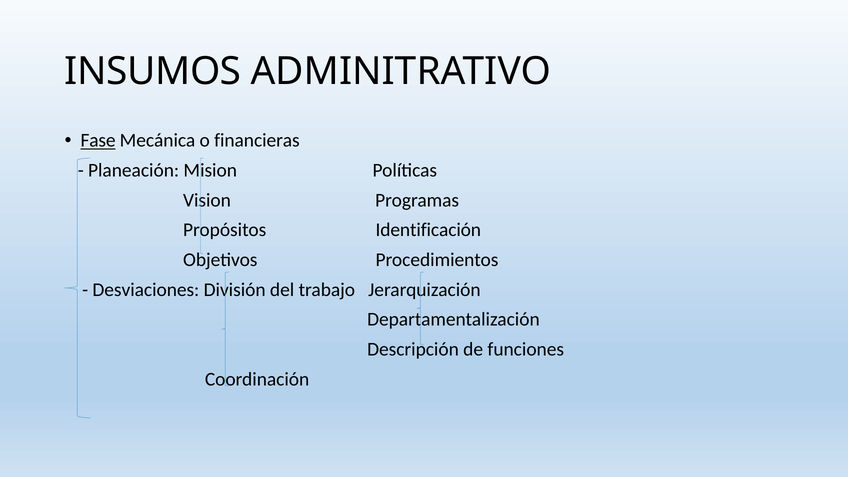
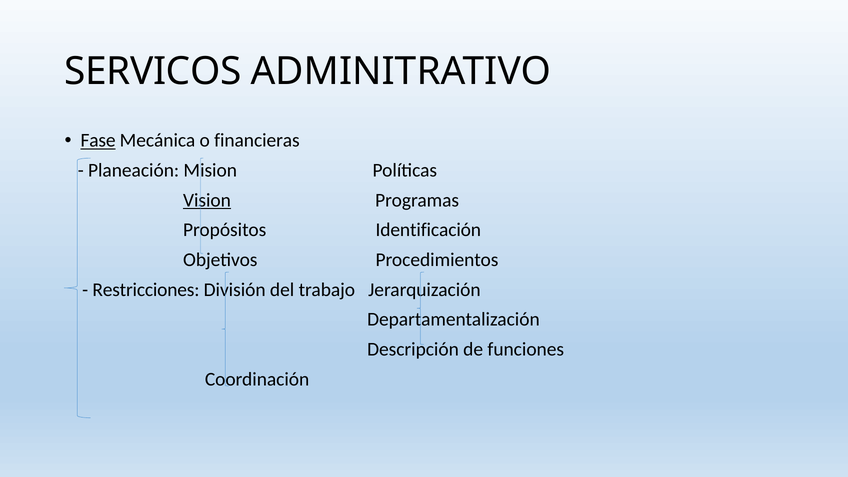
INSUMOS: INSUMOS -> SERVICOS
Vision underline: none -> present
Desviaciones: Desviaciones -> Restricciones
